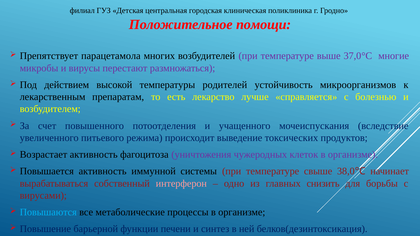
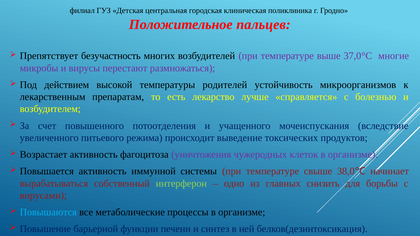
помощи: помощи -> пальцев
парацетамола: парацетамола -> безучастность
интерферон colour: pink -> light green
